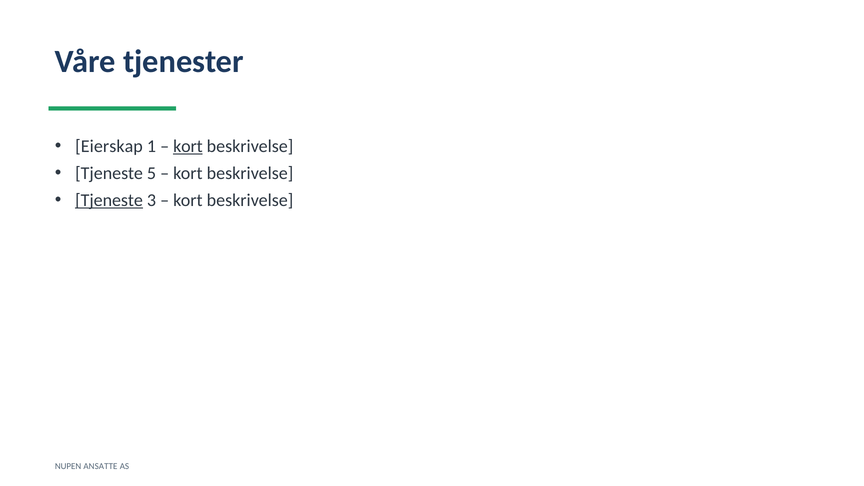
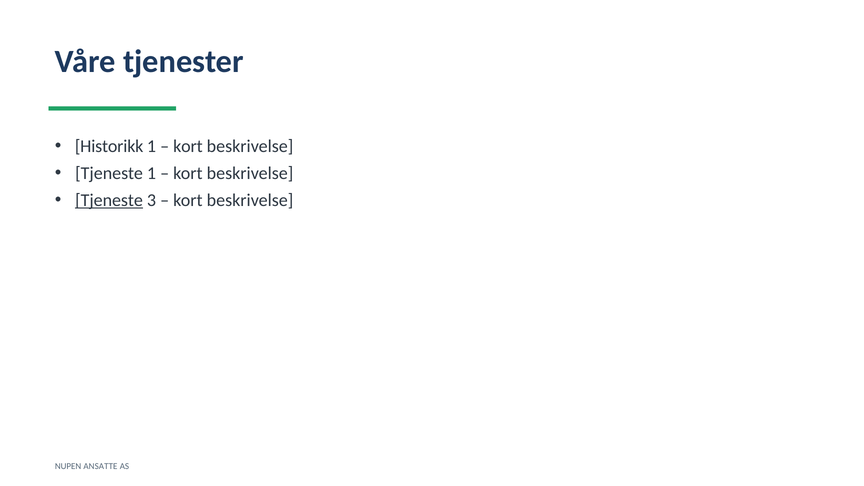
Eierskap: Eierskap -> Historikk
kort at (188, 146) underline: present -> none
Tjeneste 5: 5 -> 1
